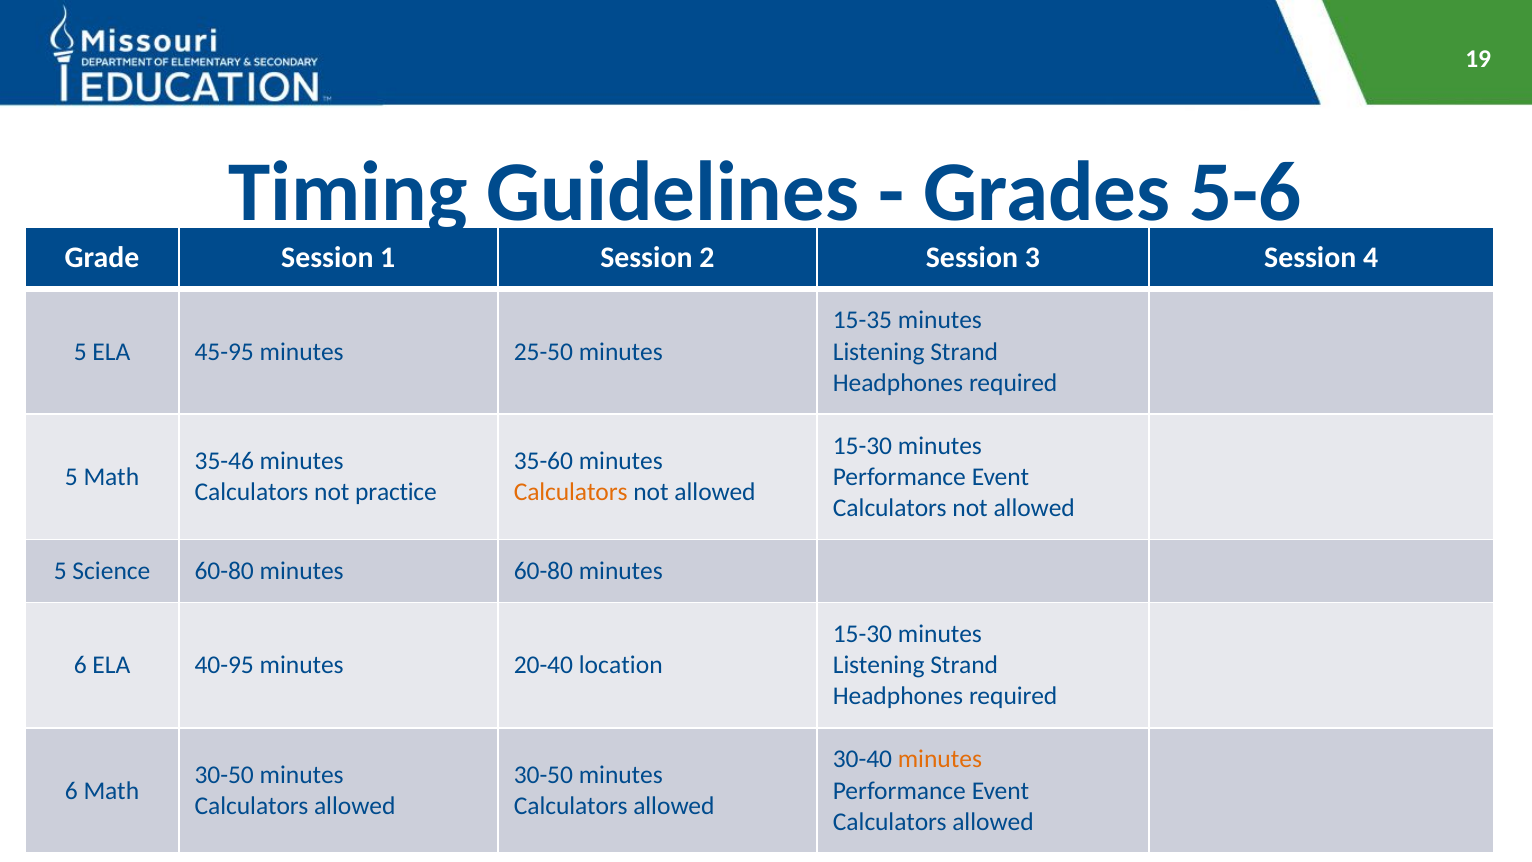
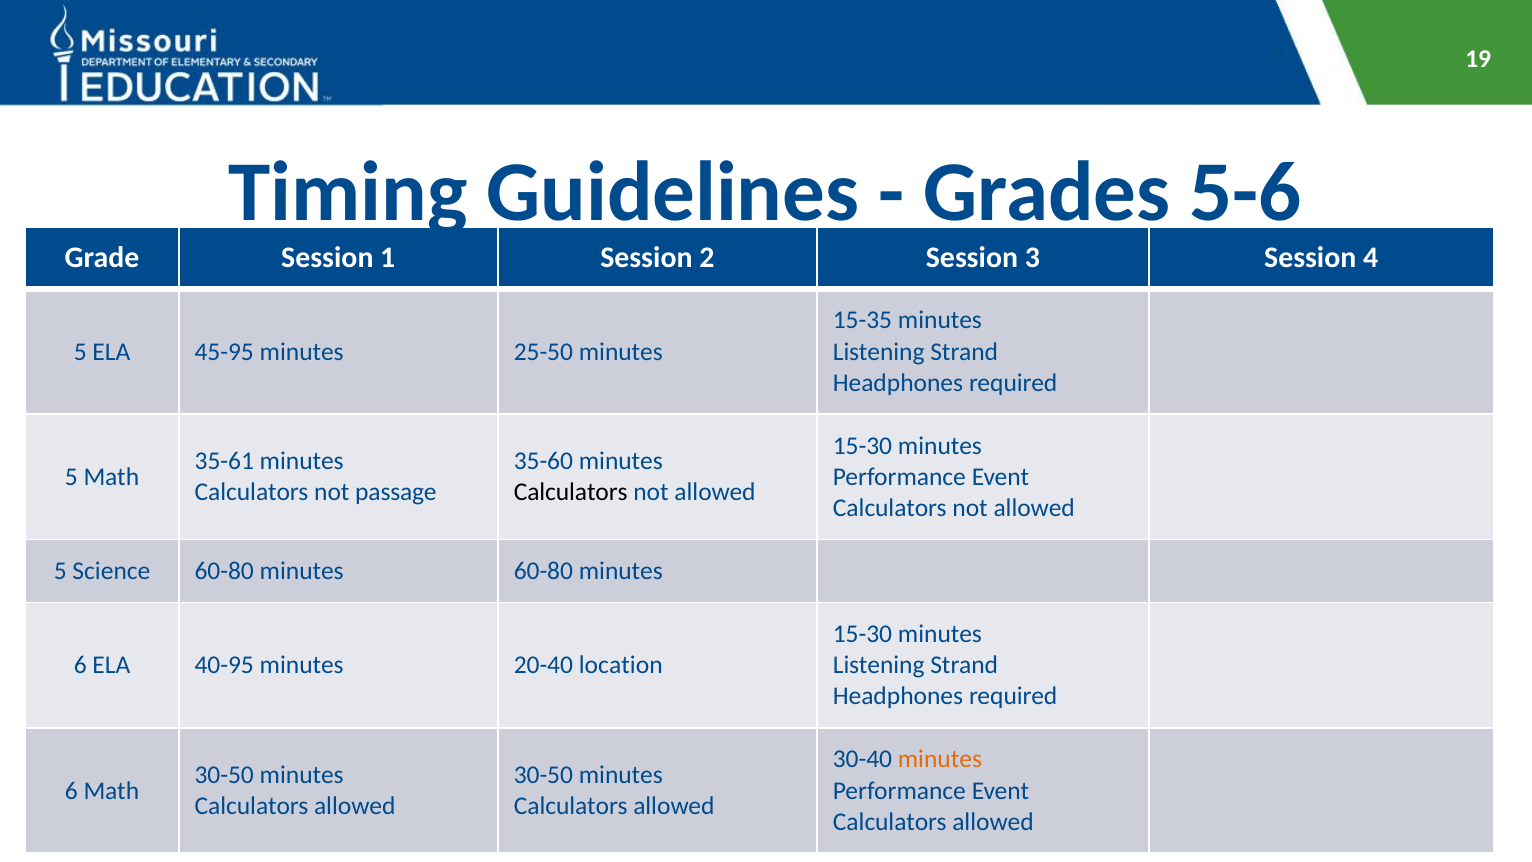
35-46: 35-46 -> 35-61
practice: practice -> passage
Calculators at (571, 492) colour: orange -> black
